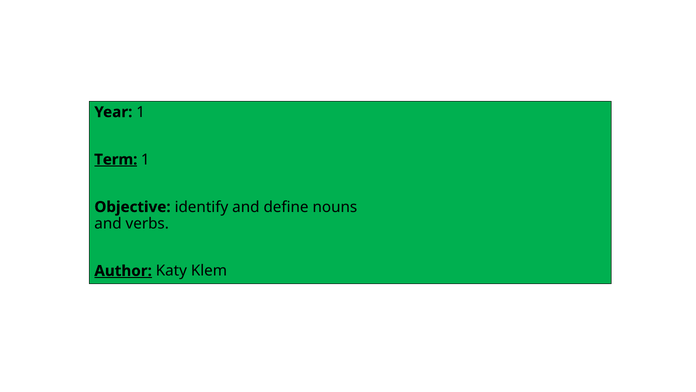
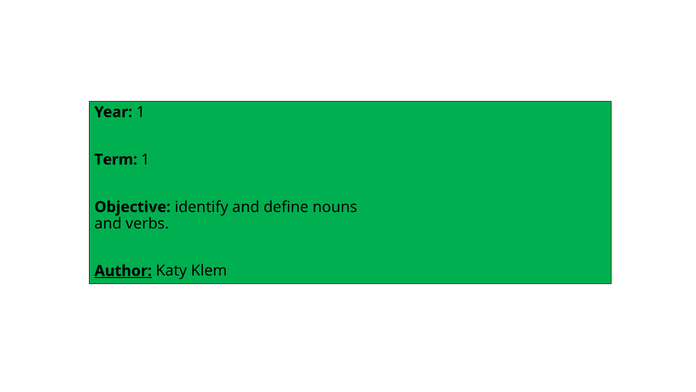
Term underline: present -> none
